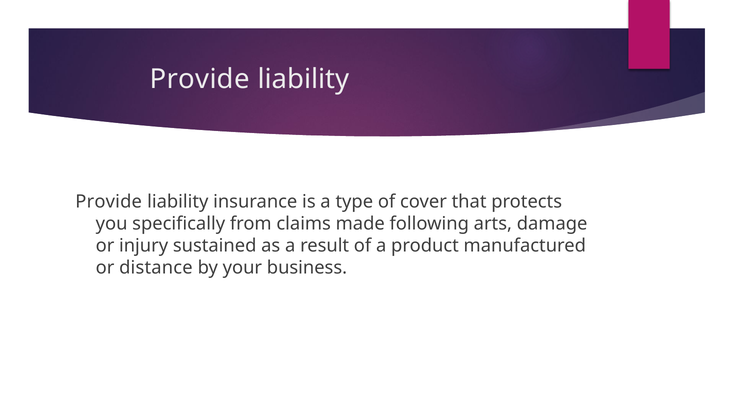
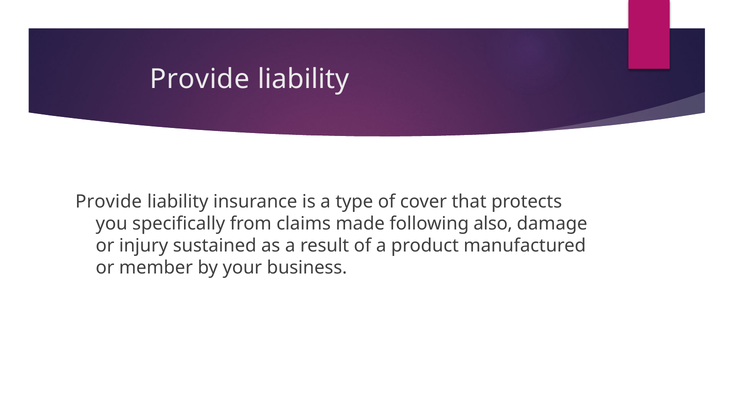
arts: arts -> also
distance: distance -> member
